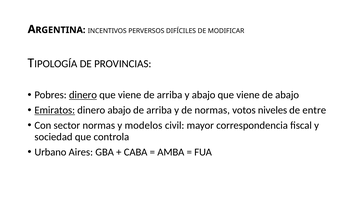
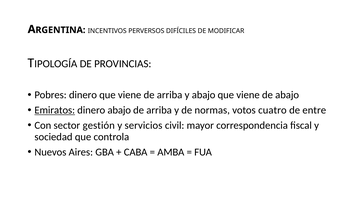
dinero at (83, 95) underline: present -> none
niveles: niveles -> cuatro
sector normas: normas -> gestión
modelos: modelos -> servicios
Urbano: Urbano -> Nuevos
